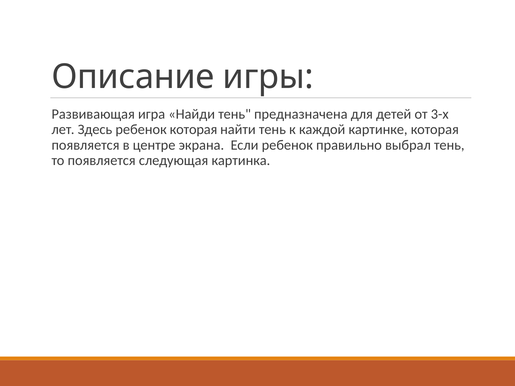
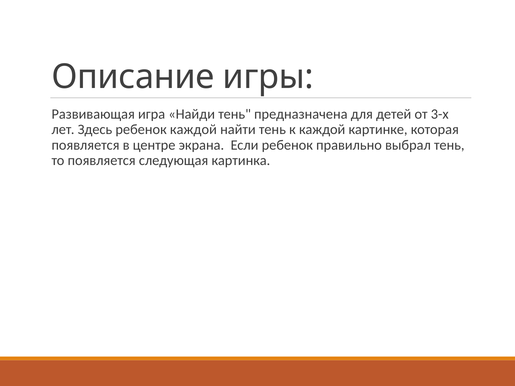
ребенок которая: которая -> каждой
